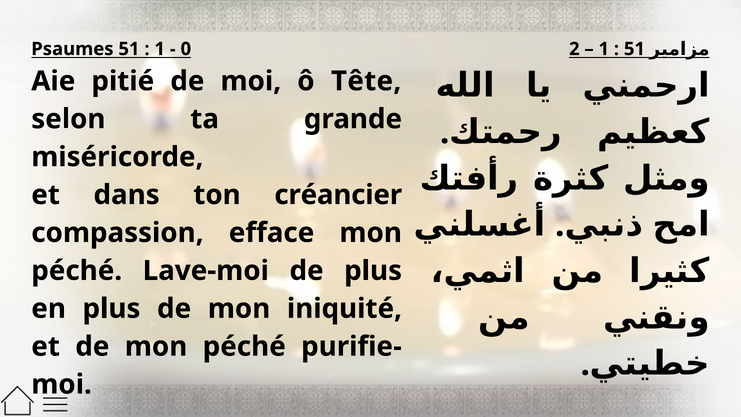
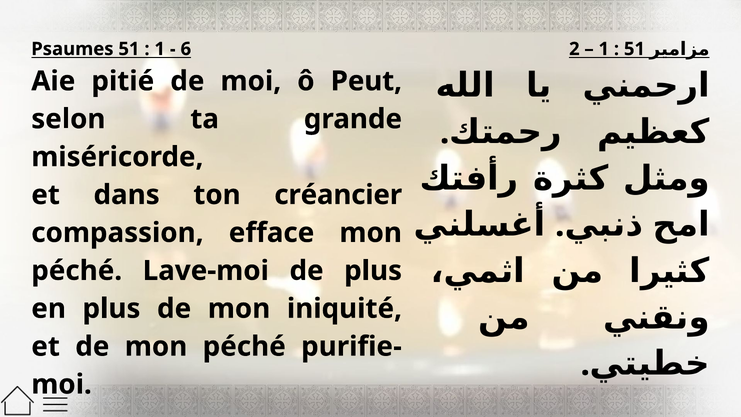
0: 0 -> 6
Tête: Tête -> Peut
